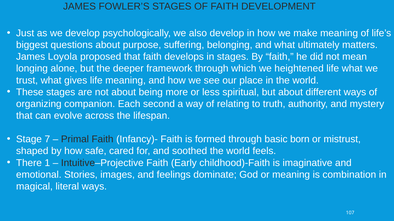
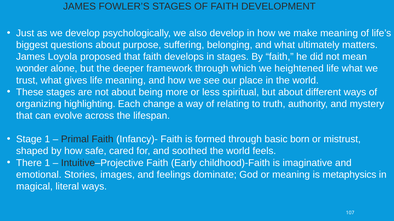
longing: longing -> wonder
companion: companion -> highlighting
second: second -> change
Stage 7: 7 -> 1
combination: combination -> metaphysics
